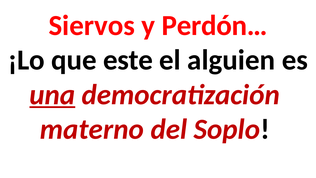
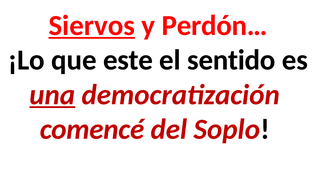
Siervos underline: none -> present
alguien: alguien -> sentido
materno: materno -> comencé
